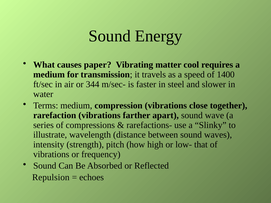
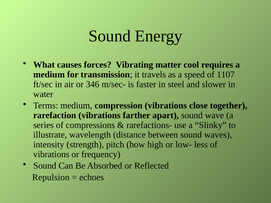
paper: paper -> forces
1400: 1400 -> 1107
344: 344 -> 346
that: that -> less
